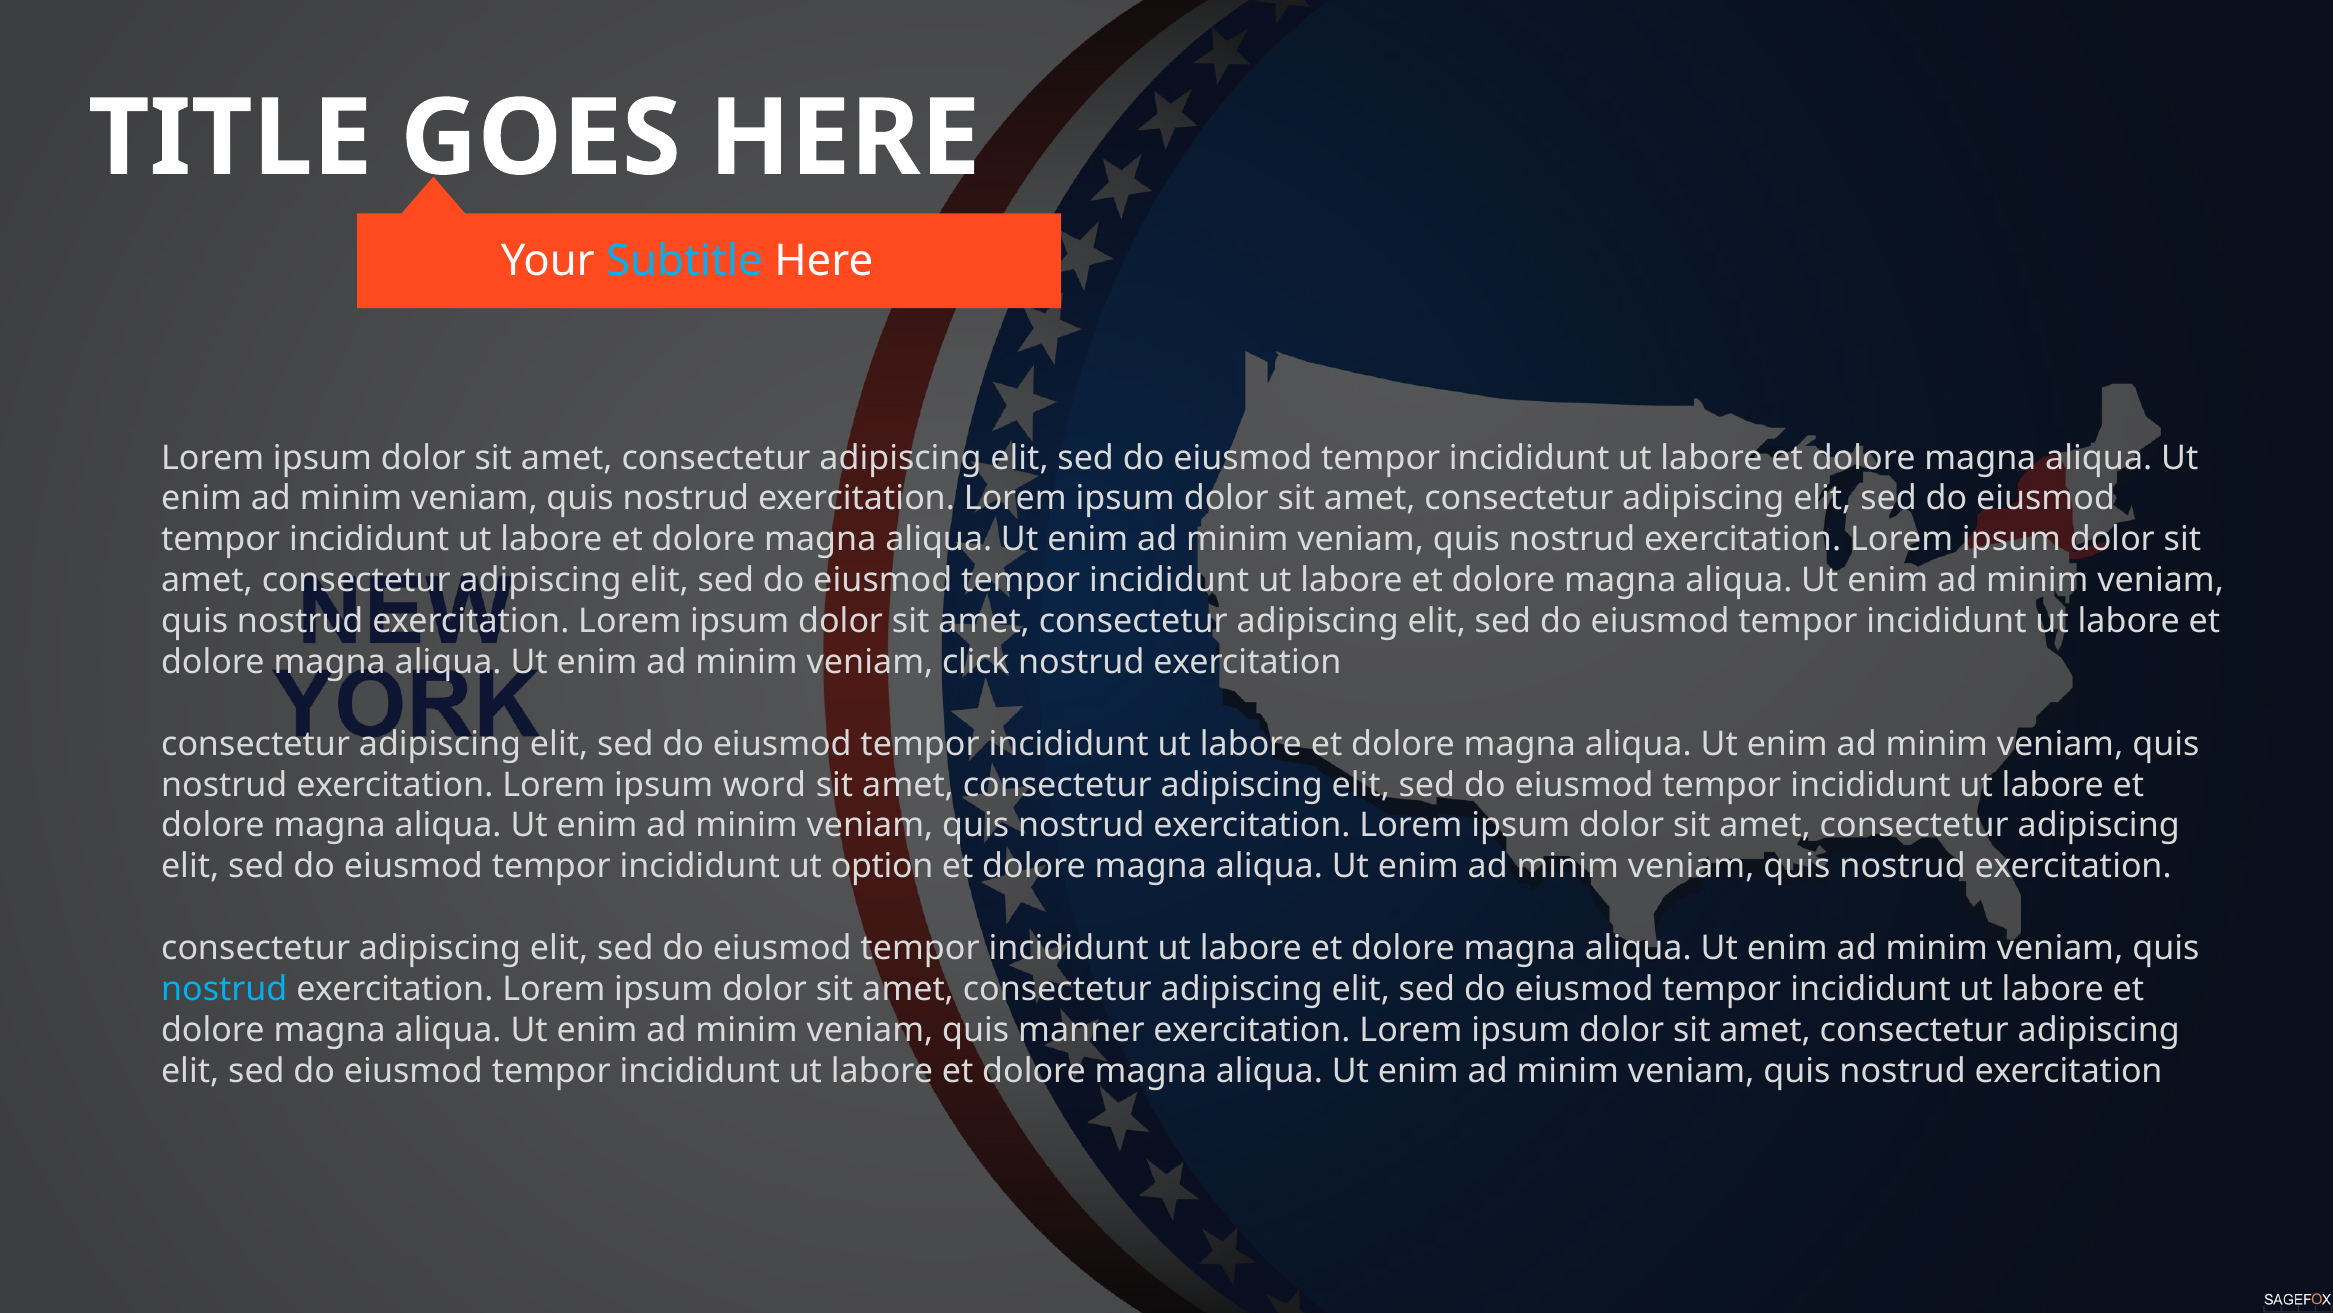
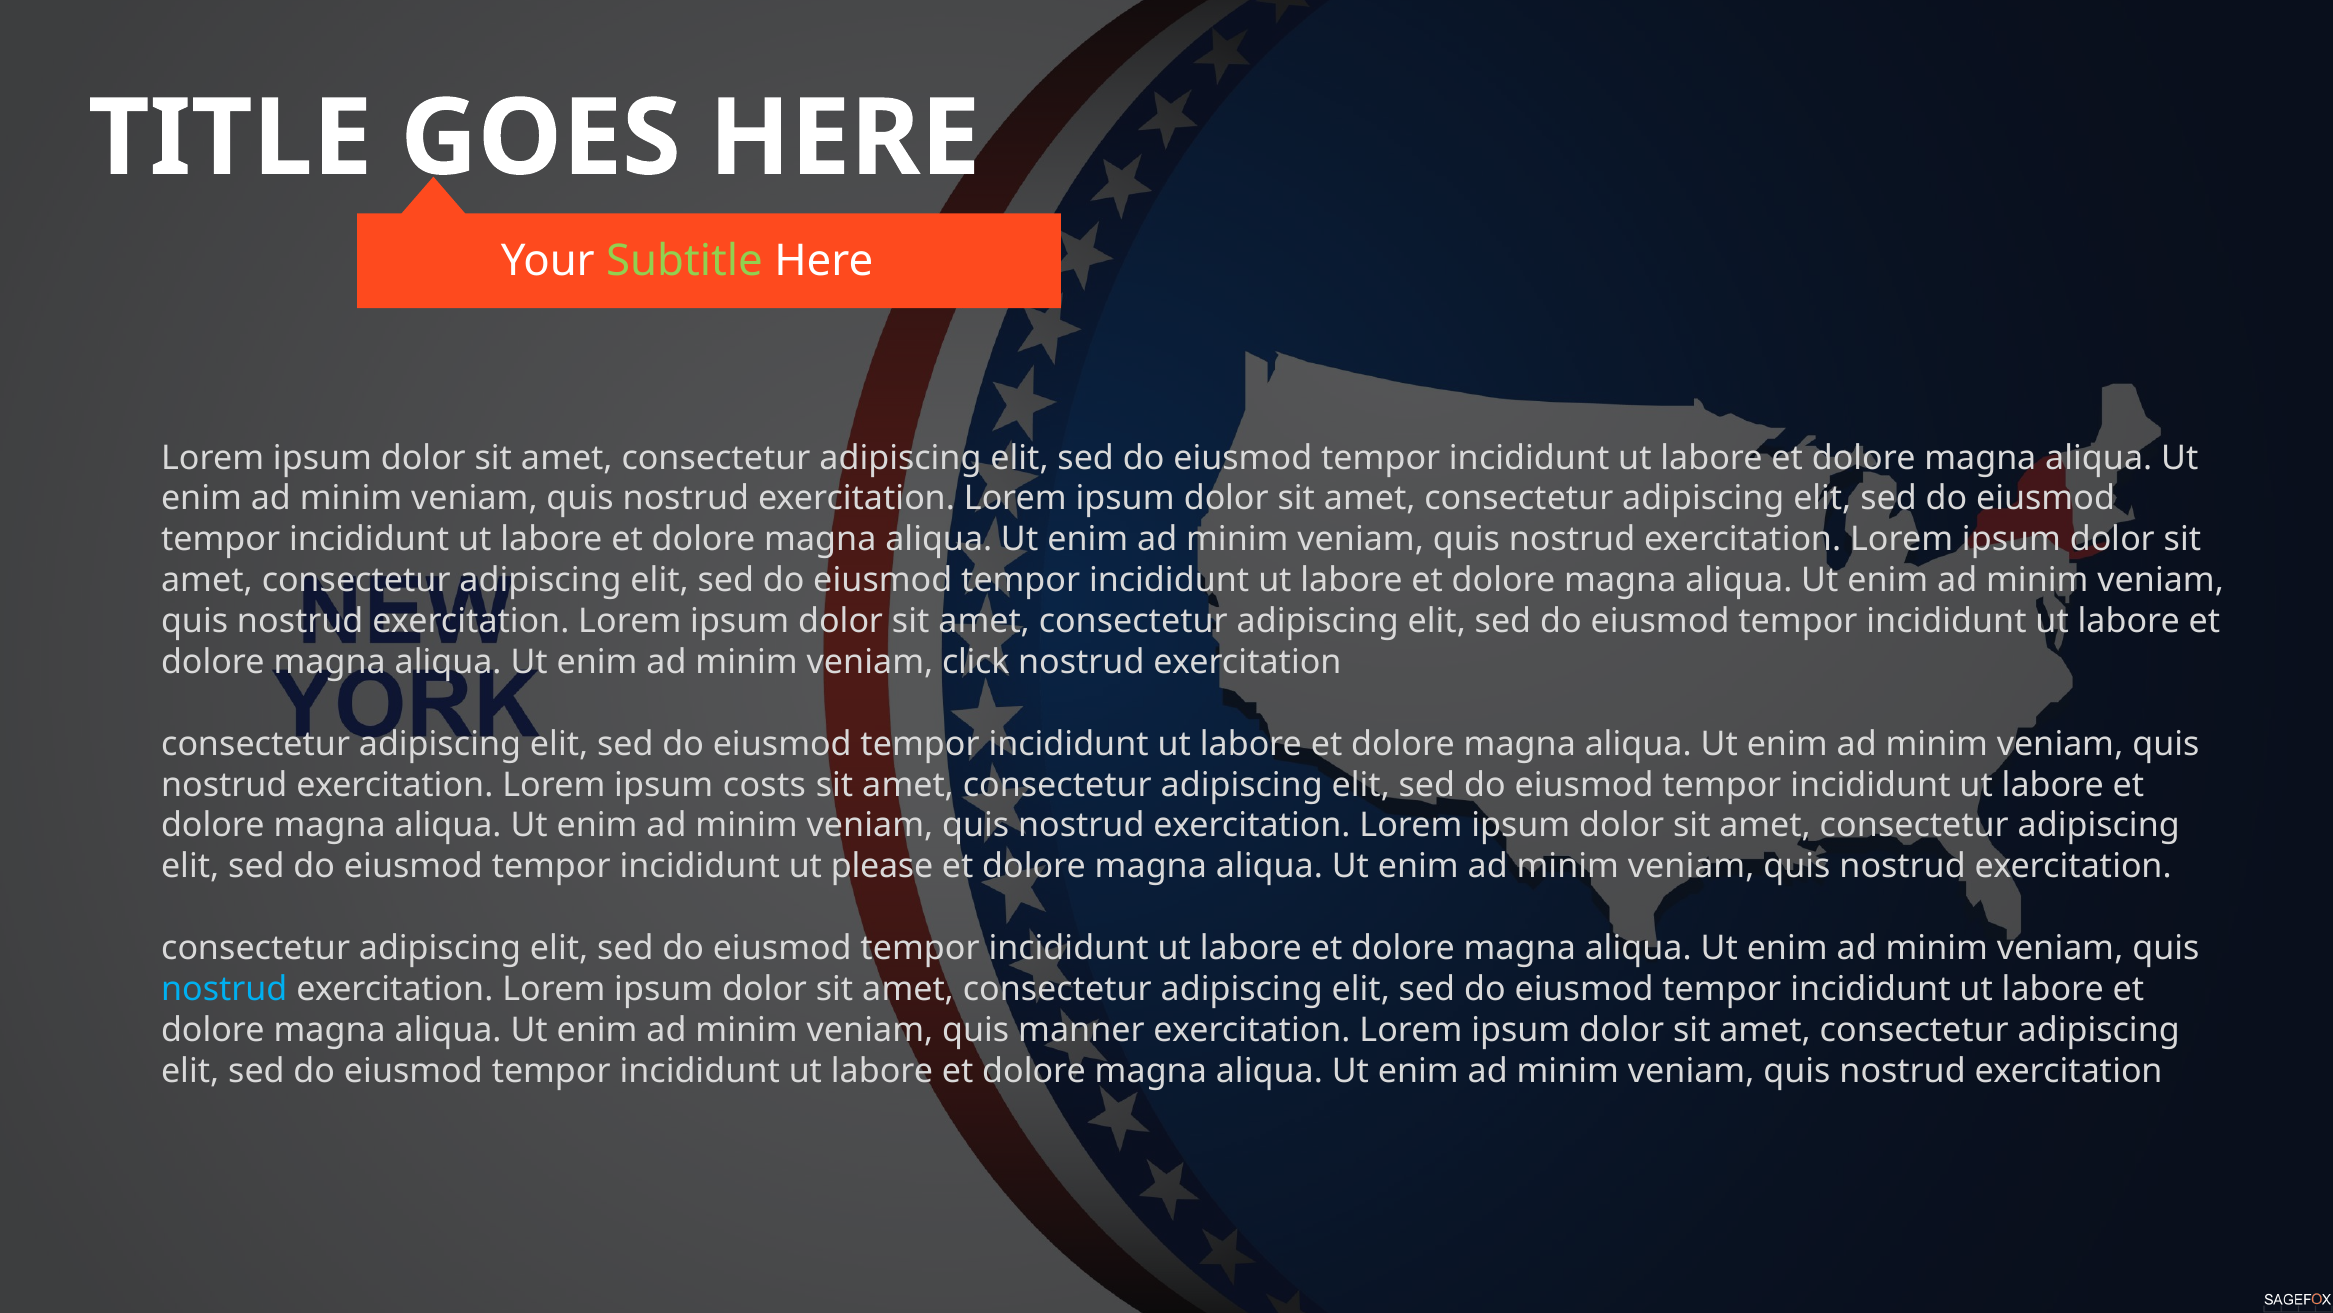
Subtitle colour: light blue -> light green
word: word -> costs
option: option -> please
